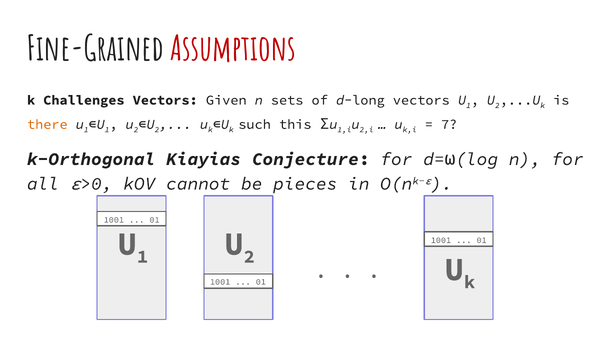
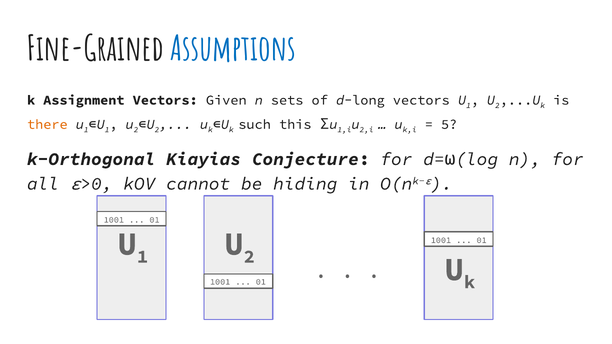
Assumptions colour: red -> blue
Challenges: Challenges -> Assignment
7: 7 -> 5
pieces: pieces -> hiding
